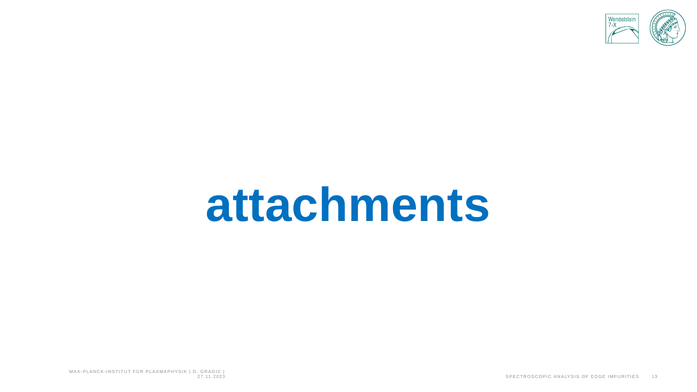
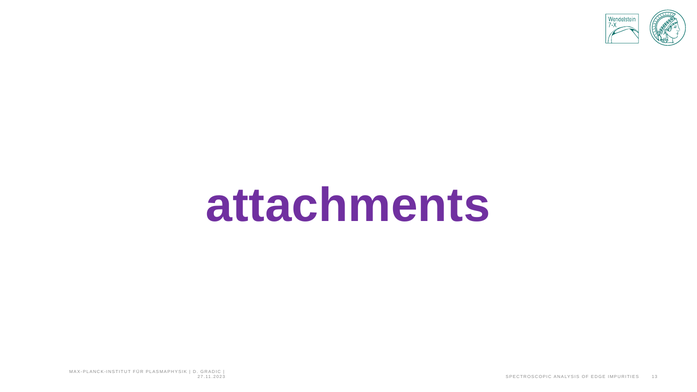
attachments colour: blue -> purple
